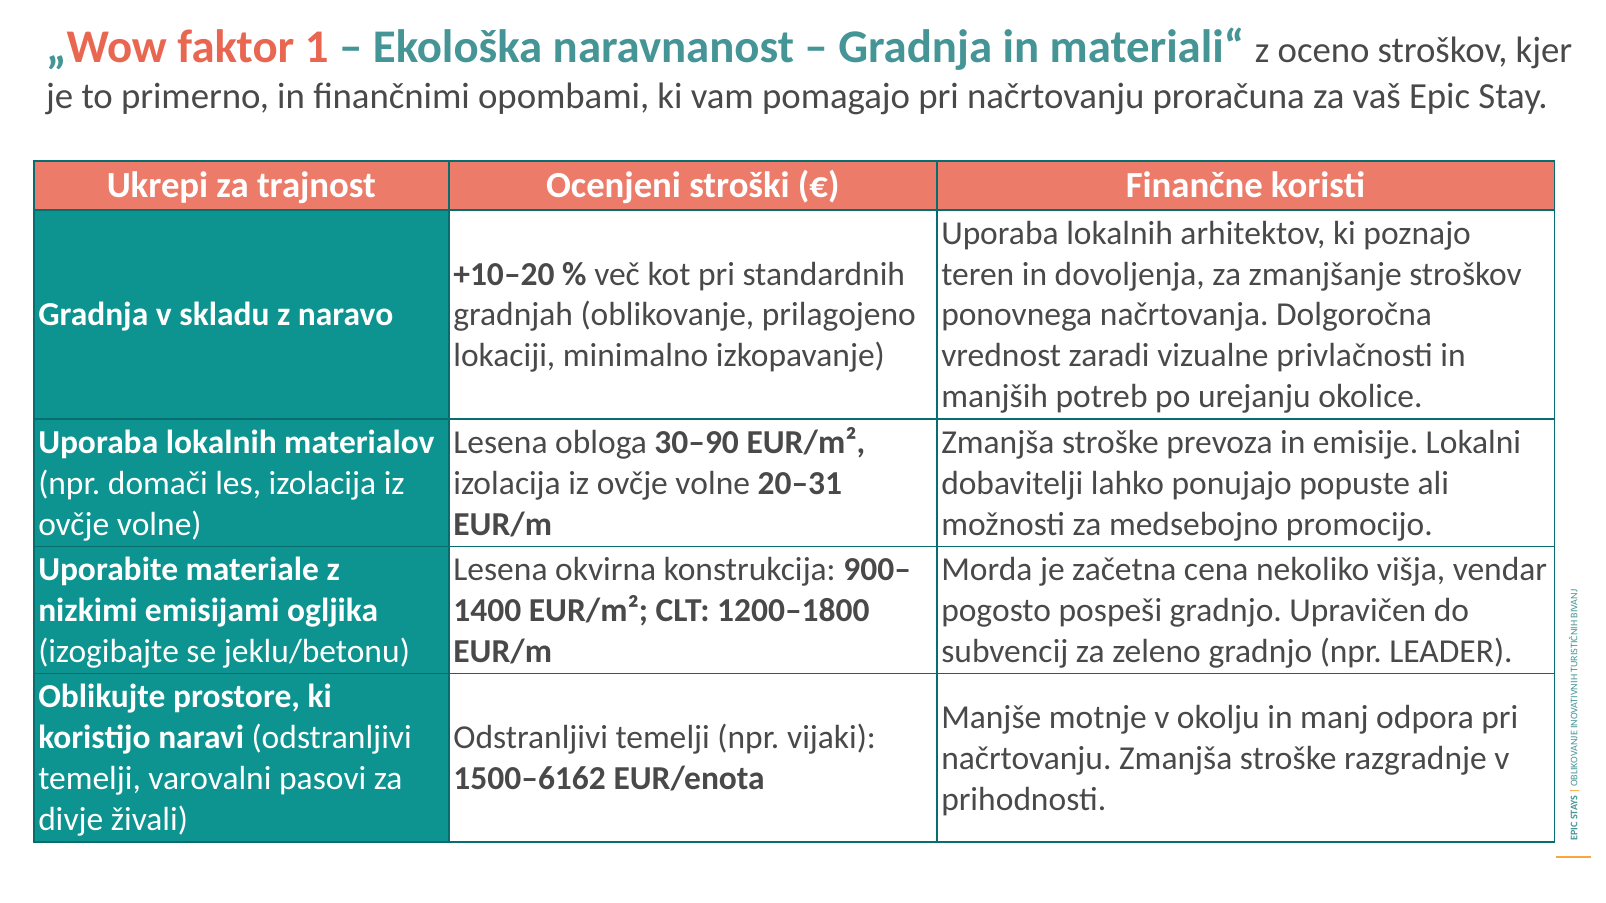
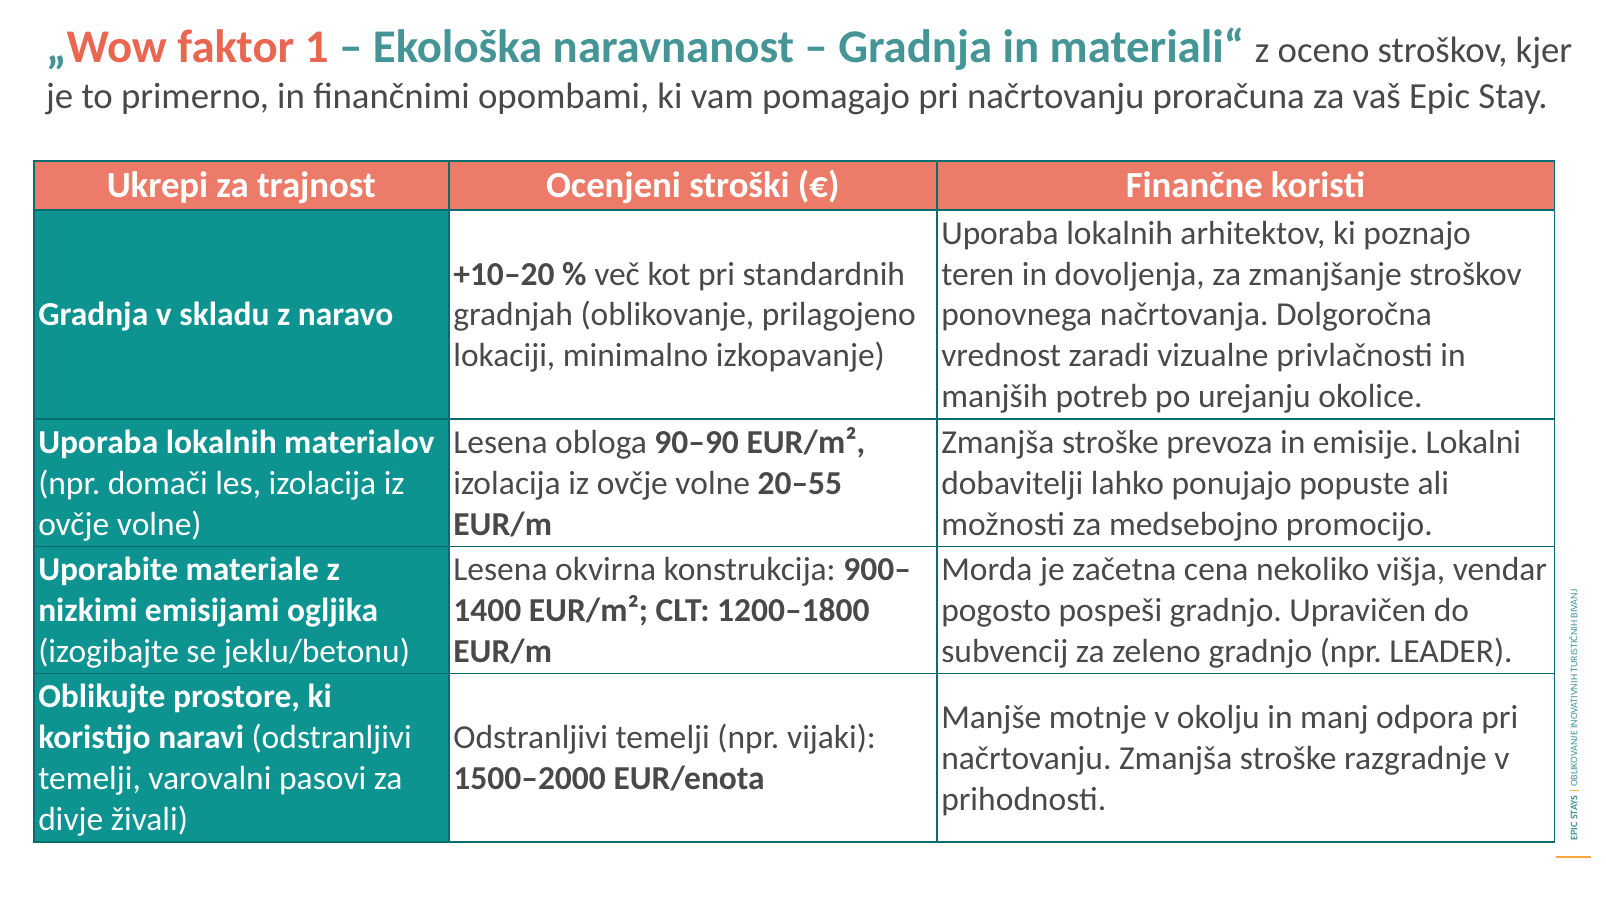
30–90: 30–90 -> 90–90
20–31: 20–31 -> 20–55
1500–6162: 1500–6162 -> 1500–2000
